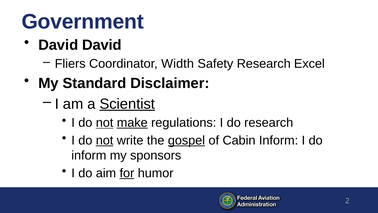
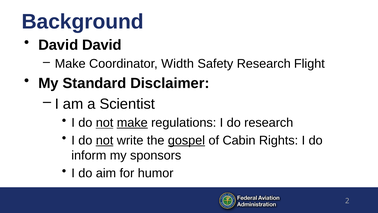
Government: Government -> Background
Fliers at (70, 64): Fliers -> Make
Excel: Excel -> Flight
Scientist underline: present -> none
Cabin Inform: Inform -> Rights
for underline: present -> none
